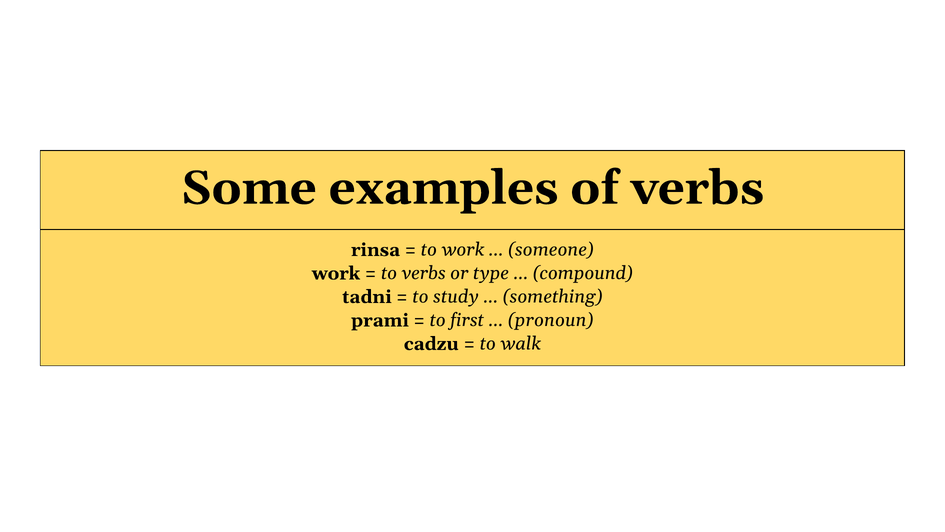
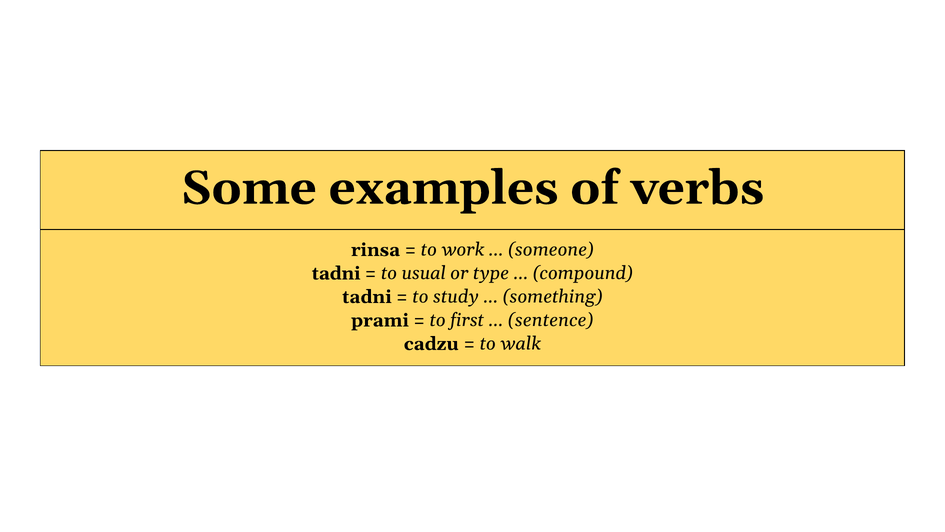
work at (336, 273): work -> tadni
to verbs: verbs -> usual
pronoun: pronoun -> sentence
